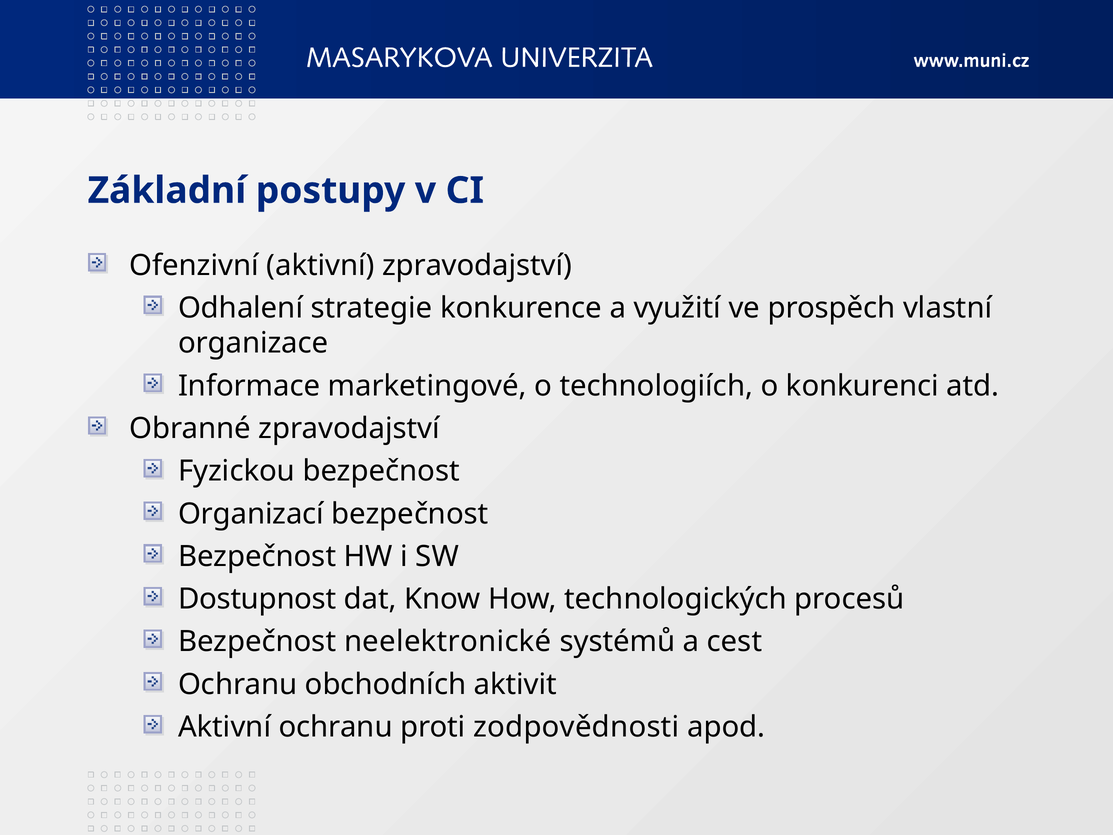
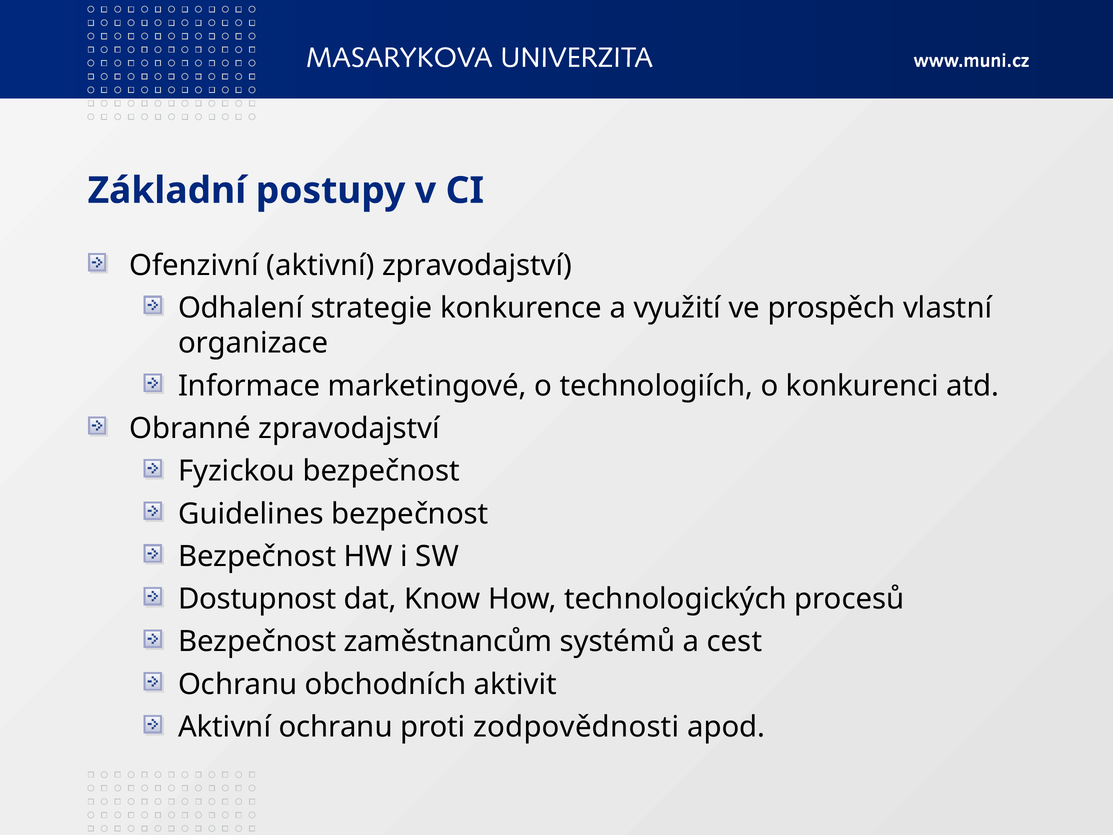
Organizací: Organizací -> Guidelines
neelektronické: neelektronické -> zaměstnancům
